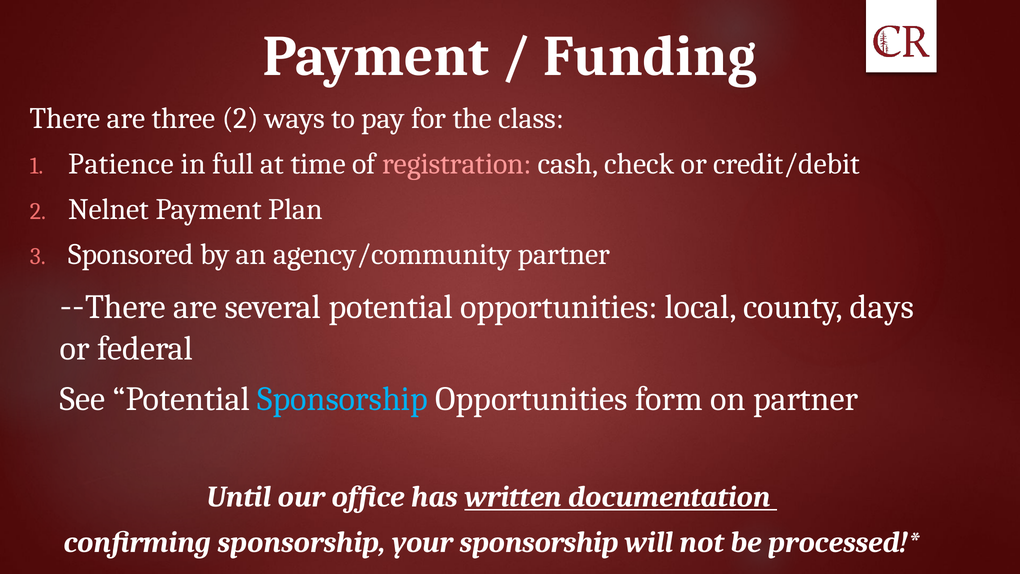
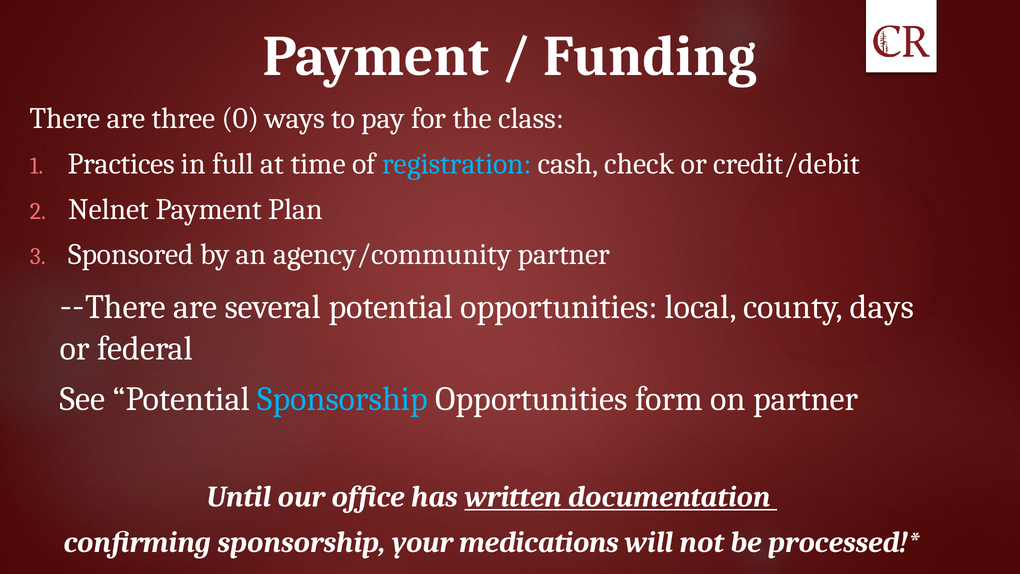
three 2: 2 -> 0
Patience: Patience -> Practices
registration colour: pink -> light blue
your sponsorship: sponsorship -> medications
